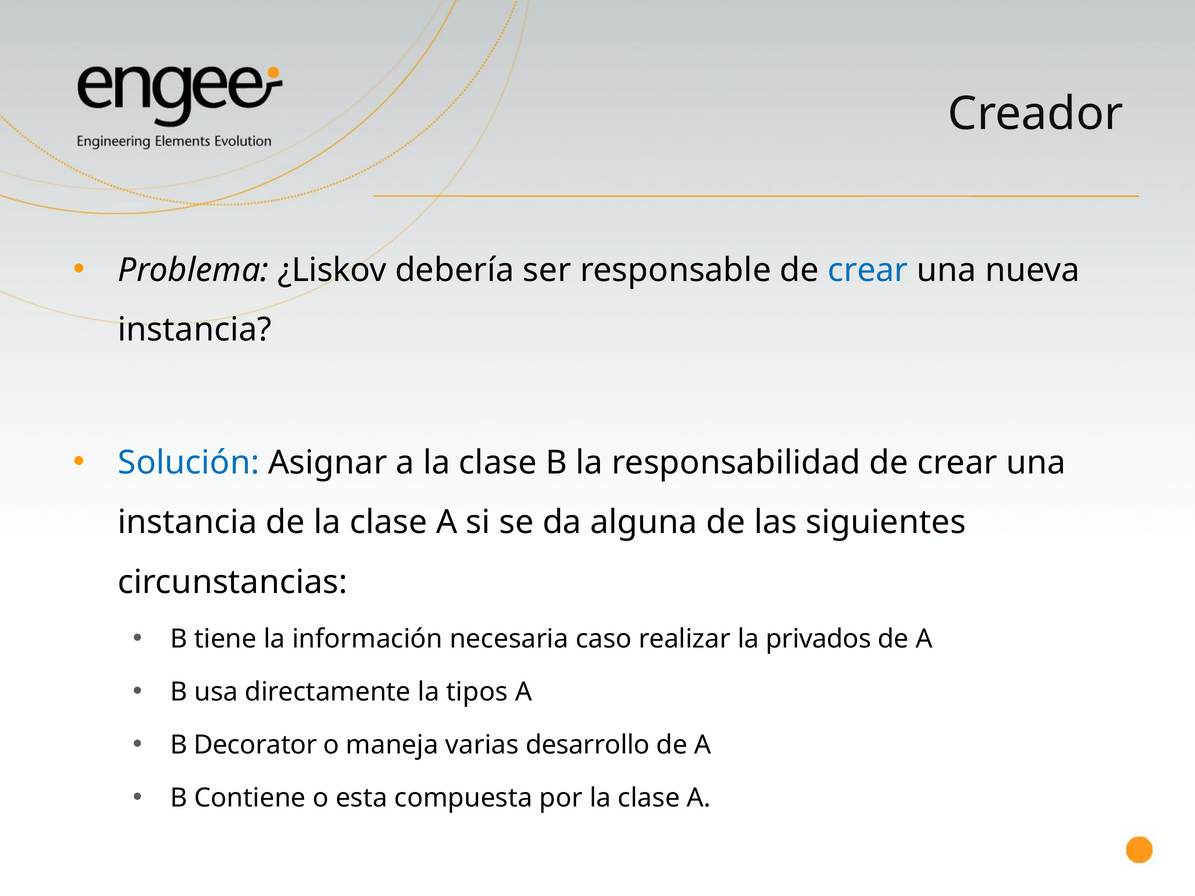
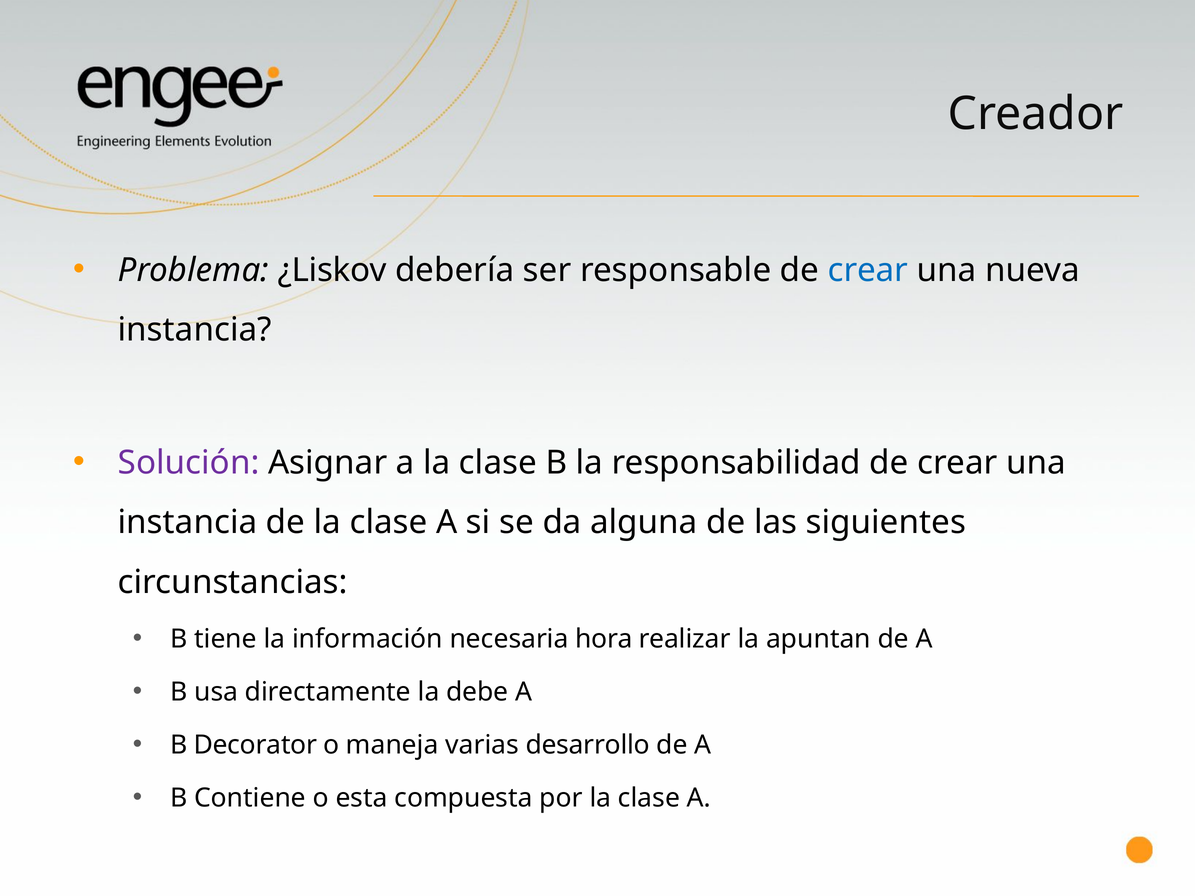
Solución colour: blue -> purple
caso: caso -> hora
privados: privados -> apuntan
tipos: tipos -> debe
